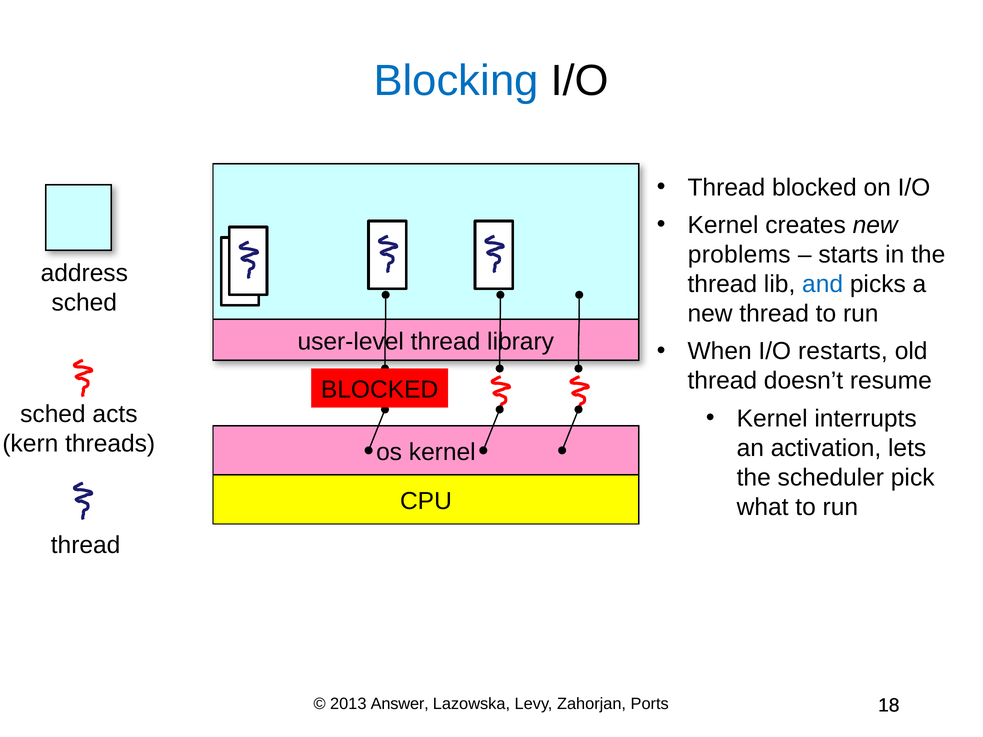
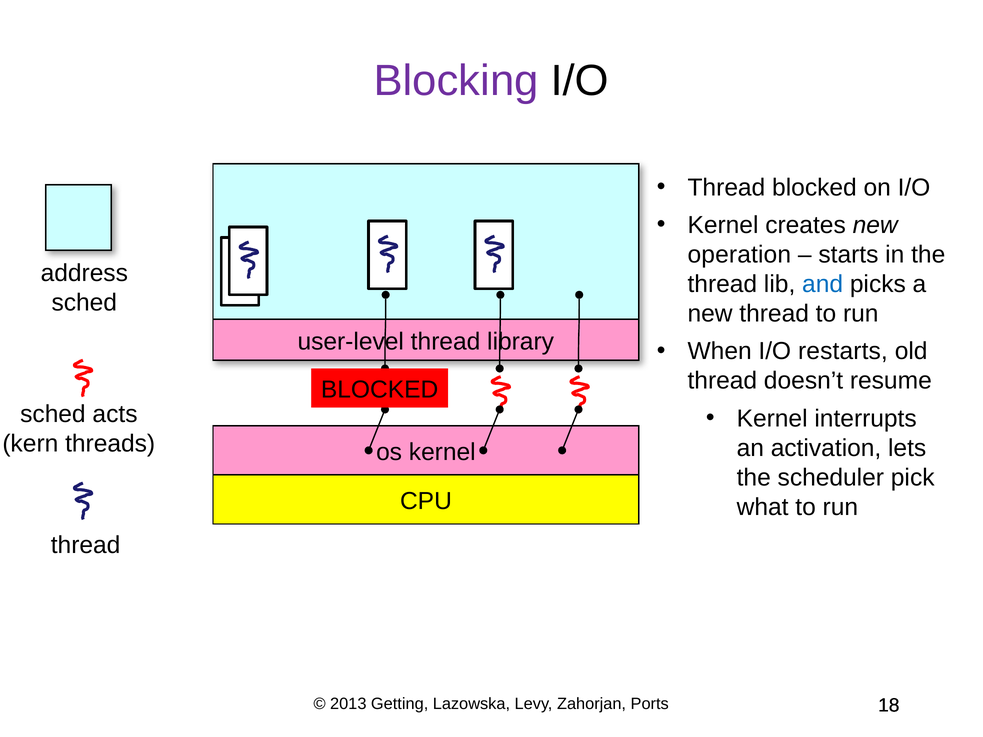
Blocking colour: blue -> purple
problems: problems -> operation
Answer: Answer -> Getting
